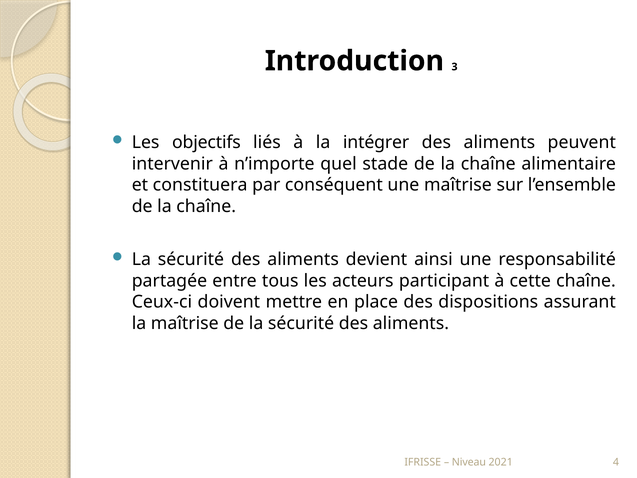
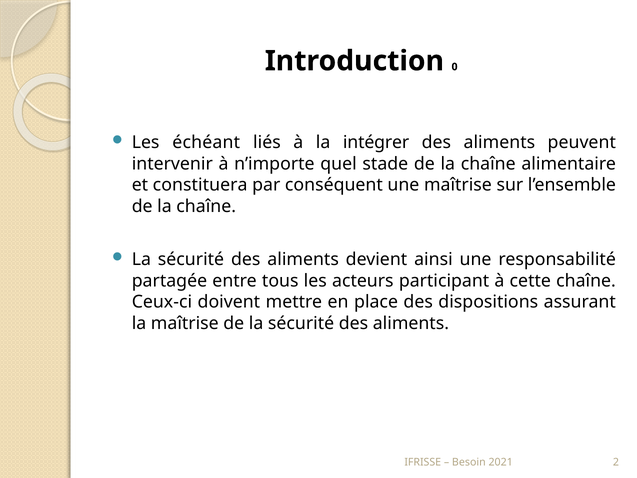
3: 3 -> 0
objectifs: objectifs -> échéant
Niveau: Niveau -> Besoin
4: 4 -> 2
